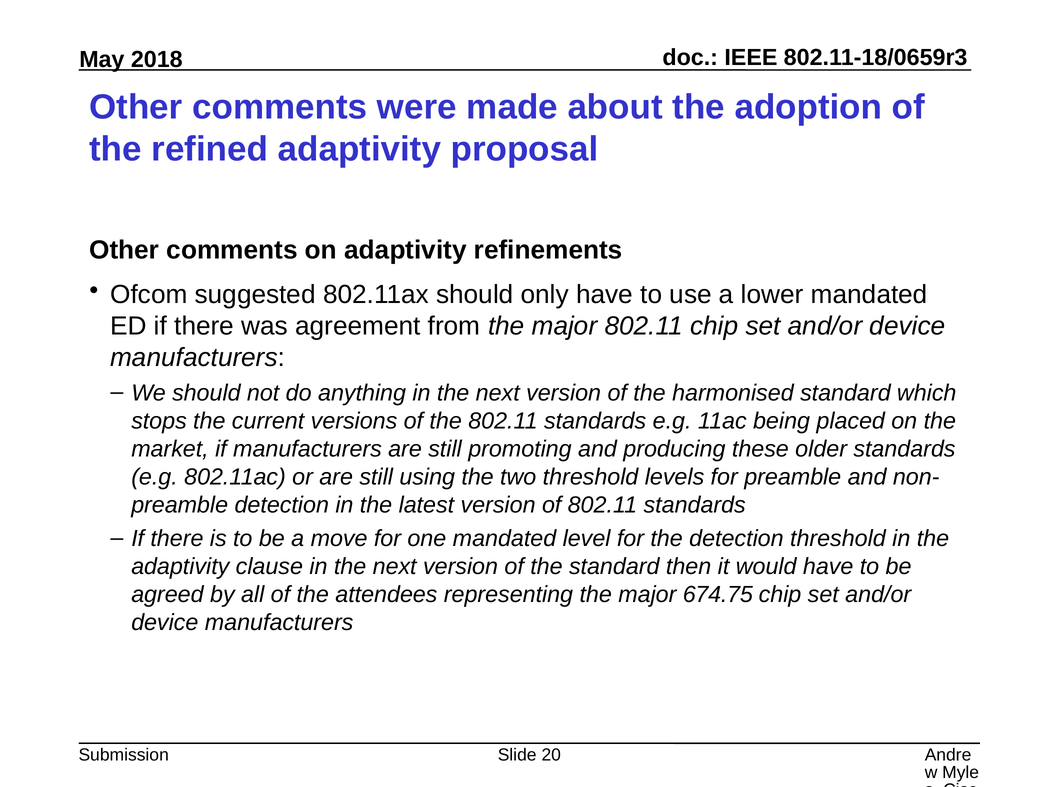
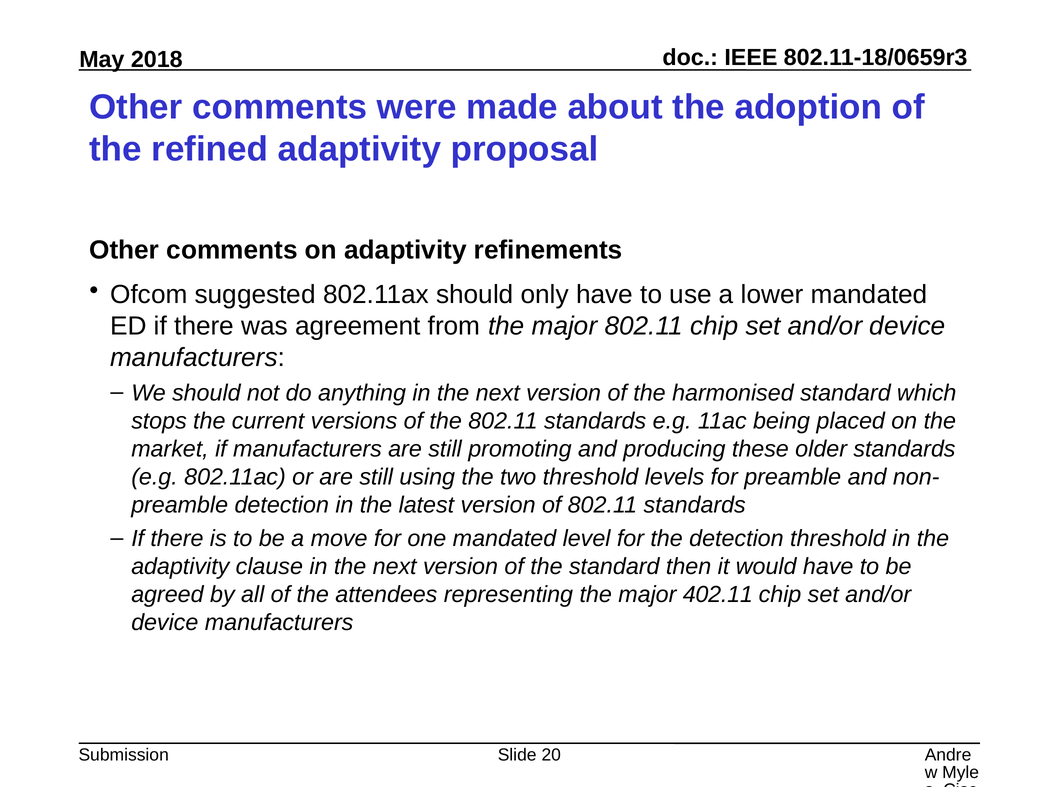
674.75: 674.75 -> 402.11
